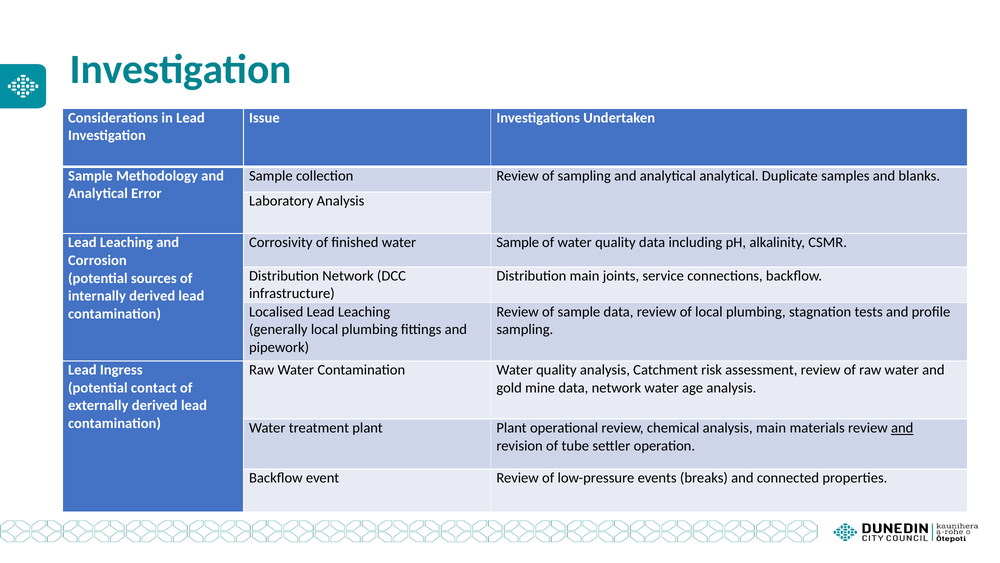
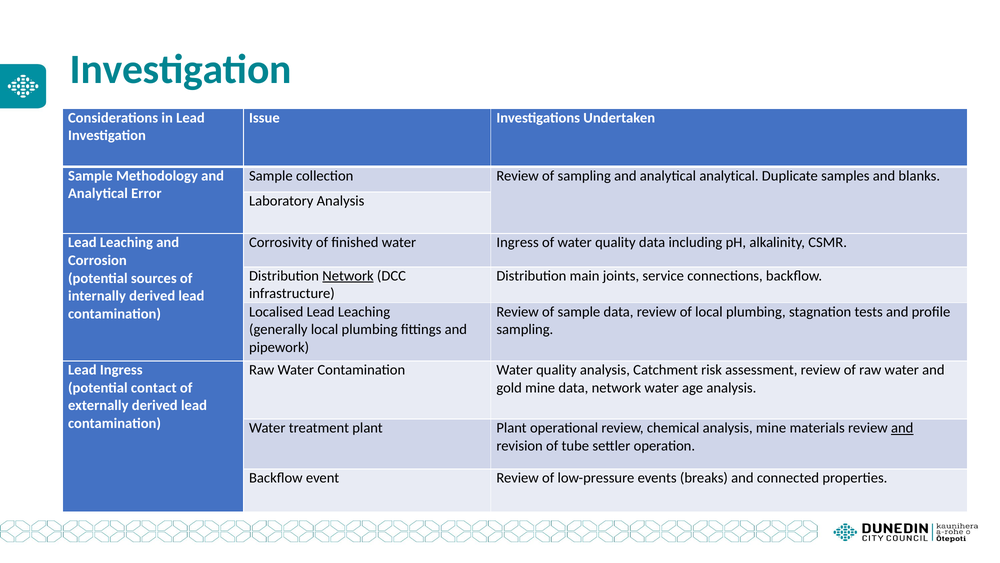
water Sample: Sample -> Ingress
Network at (348, 276) underline: none -> present
analysis main: main -> mine
